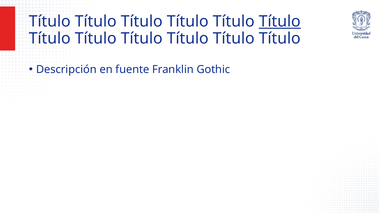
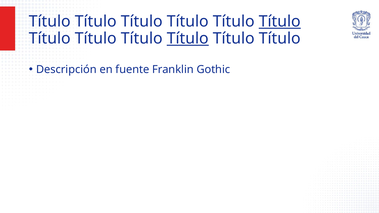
Título at (188, 38) underline: none -> present
